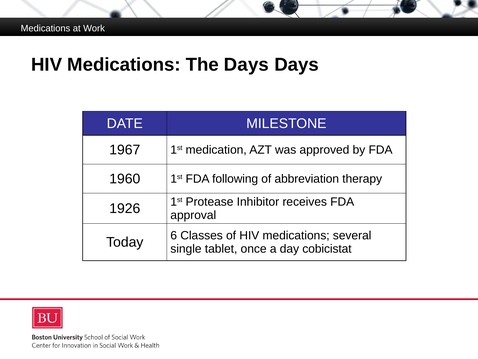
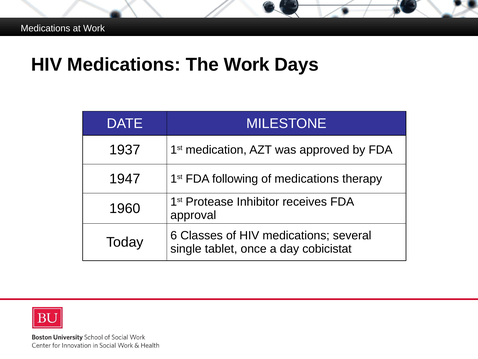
The Days: Days -> Work
1967: 1967 -> 1937
1960: 1960 -> 1947
of abbreviation: abbreviation -> medications
1926: 1926 -> 1960
